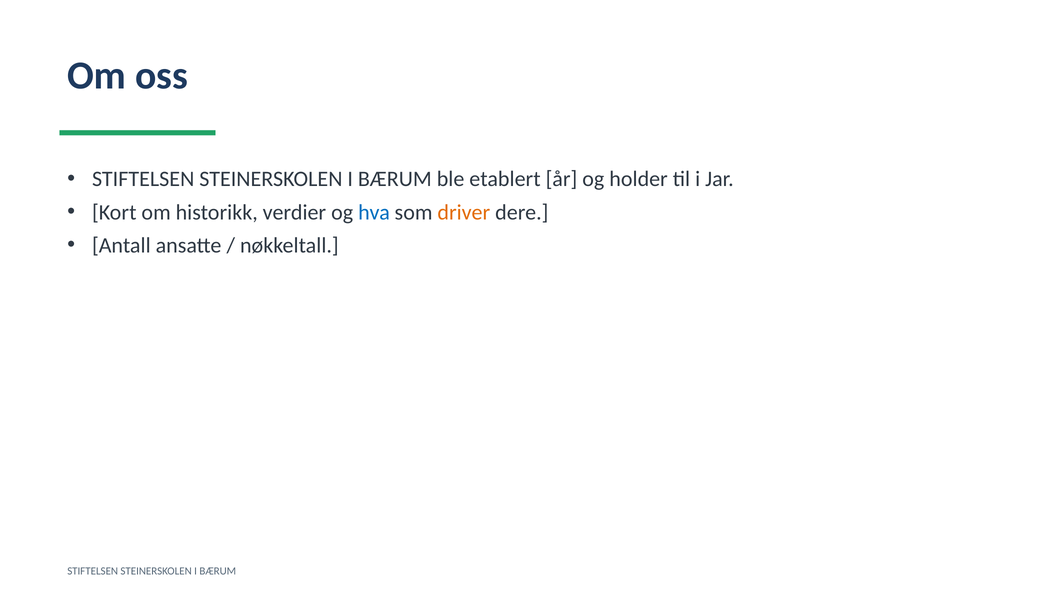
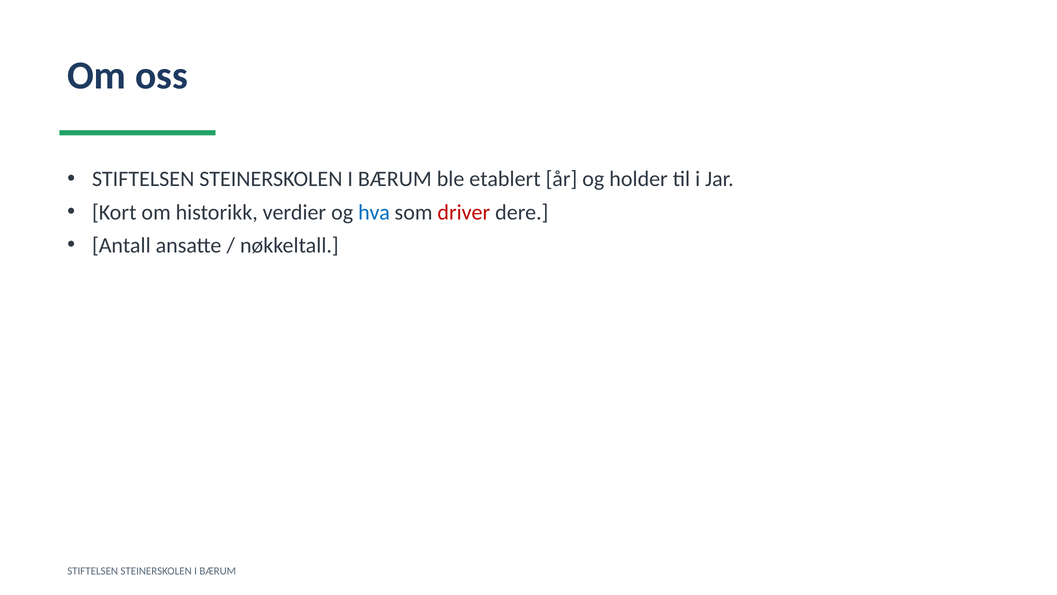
driver colour: orange -> red
